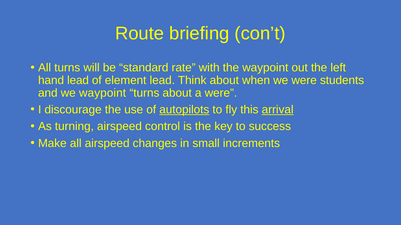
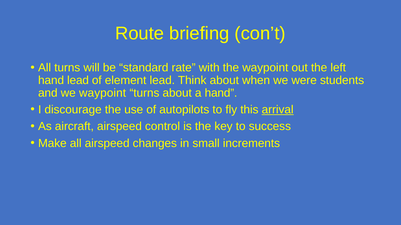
a were: were -> hand
autopilots underline: present -> none
turning: turning -> aircraft
